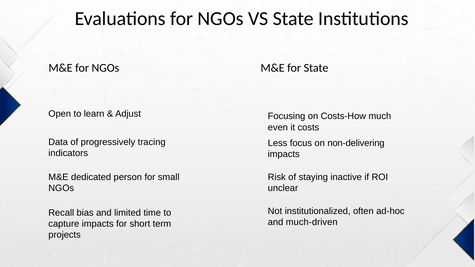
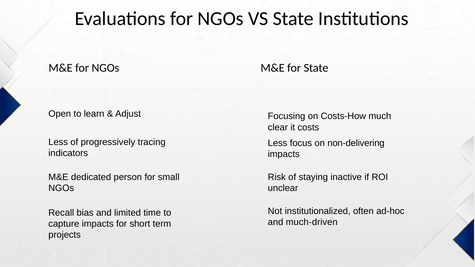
even: even -> clear
Data at (58, 142): Data -> Less
